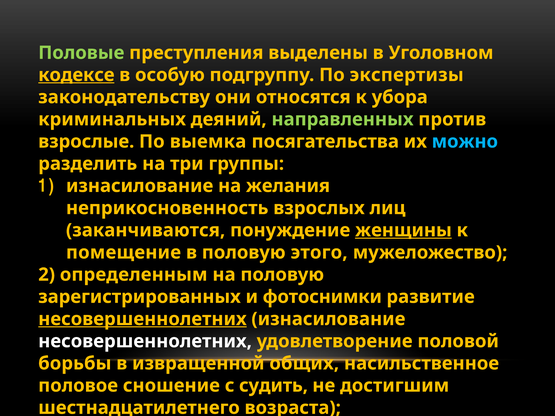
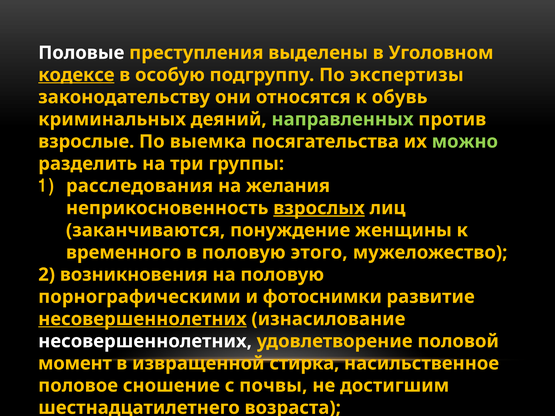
Половые at (81, 53) colour: light green -> white
убора: убора -> обувь
можно colour: light blue -> light green
изнасилование at (140, 186): изнасилование -> расследования
взрослых underline: none -> present
женщины underline: present -> none
помещение: помещение -> временного
определенным: определенным -> возникновения
зарегистрированных: зарегистрированных -> порнографическими
борьбы: борьбы -> момент
общих: общих -> стирка
судить: судить -> почвы
